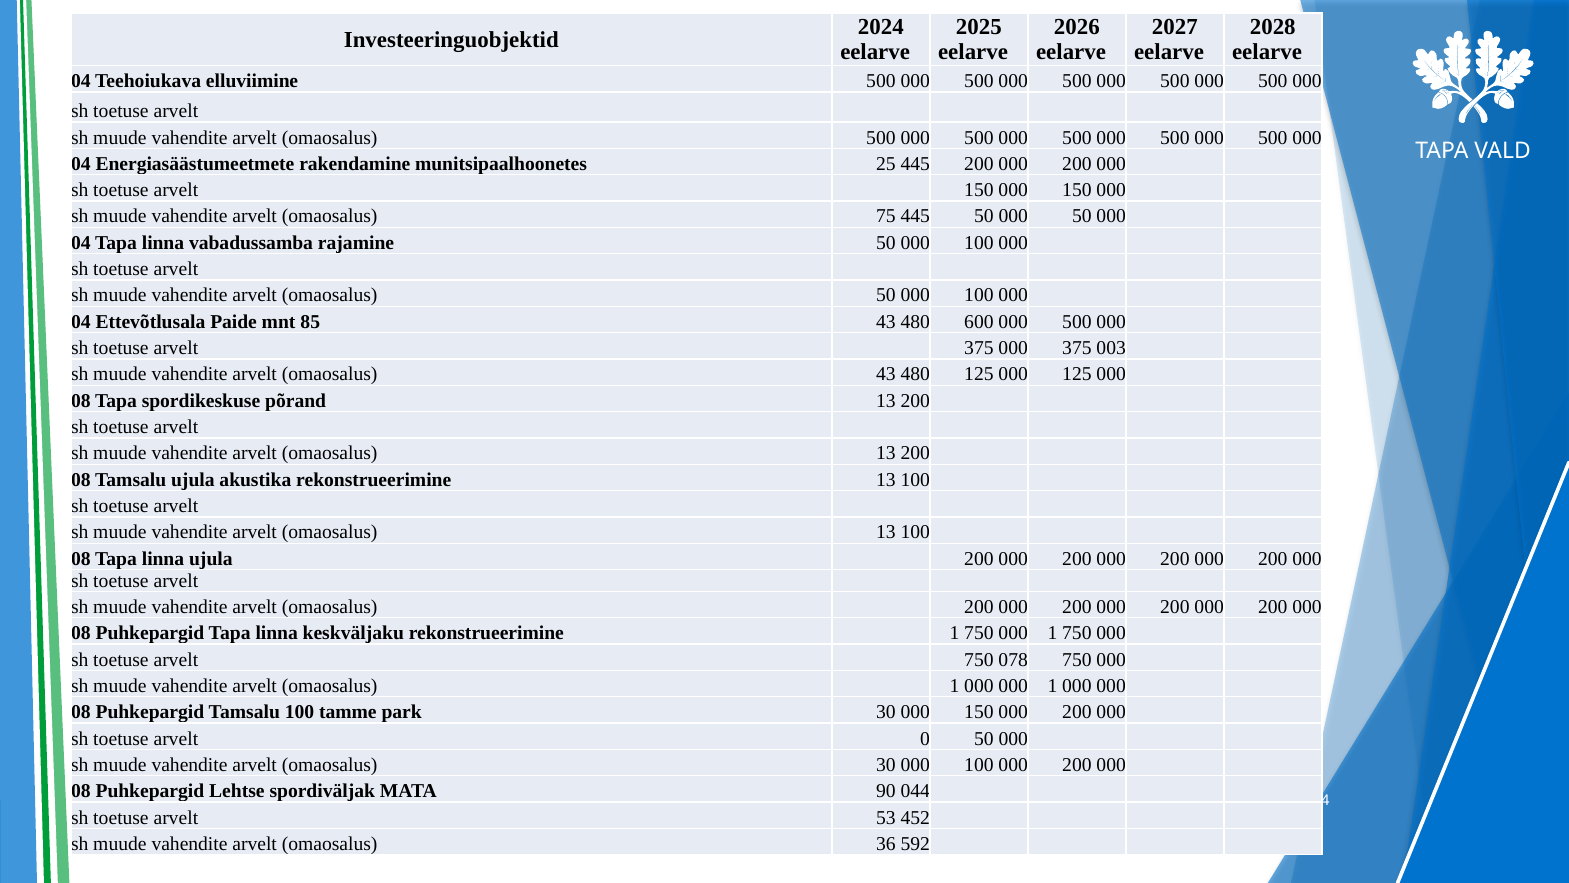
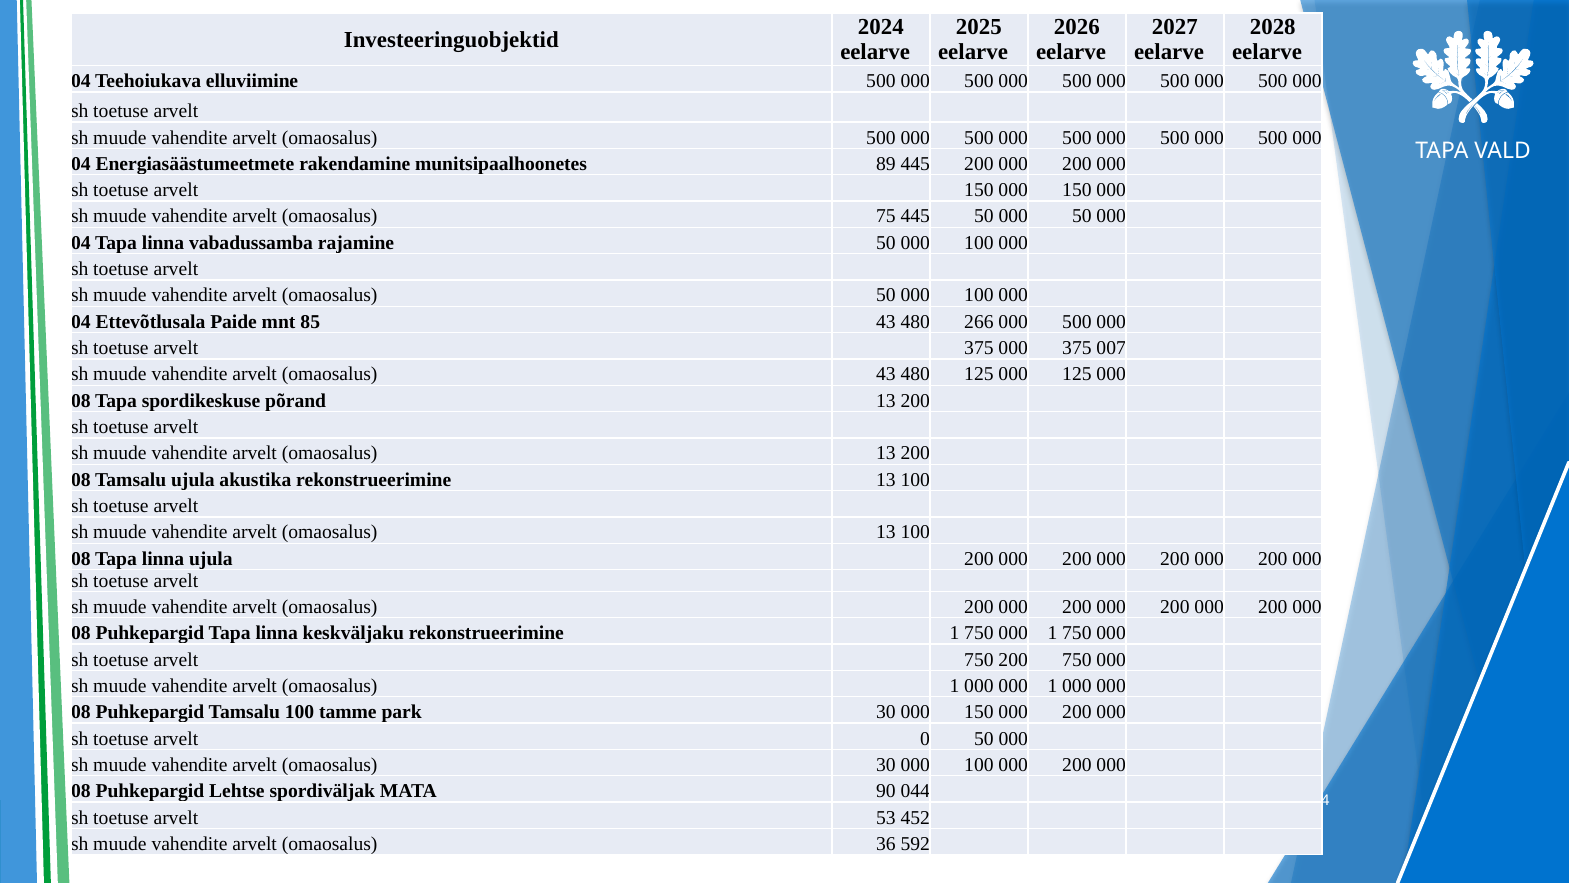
25: 25 -> 89
600: 600 -> 266
003: 003 -> 007
750 078: 078 -> 200
